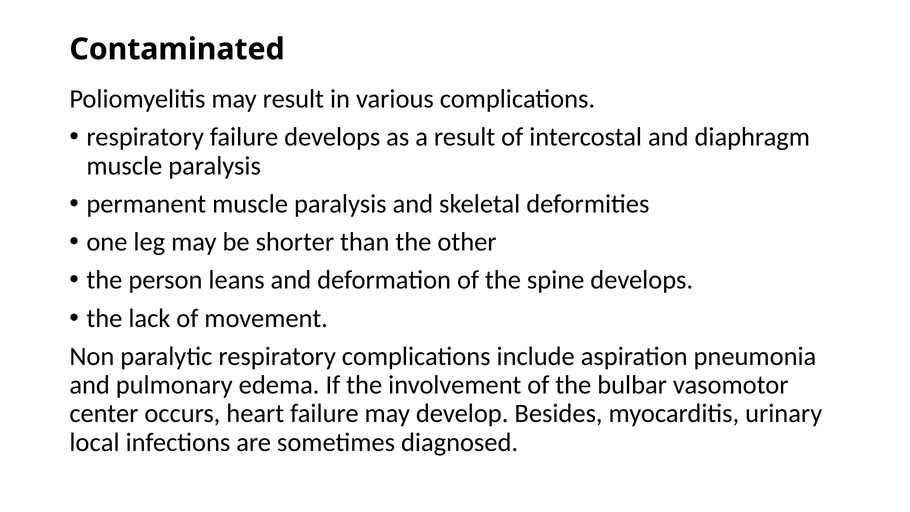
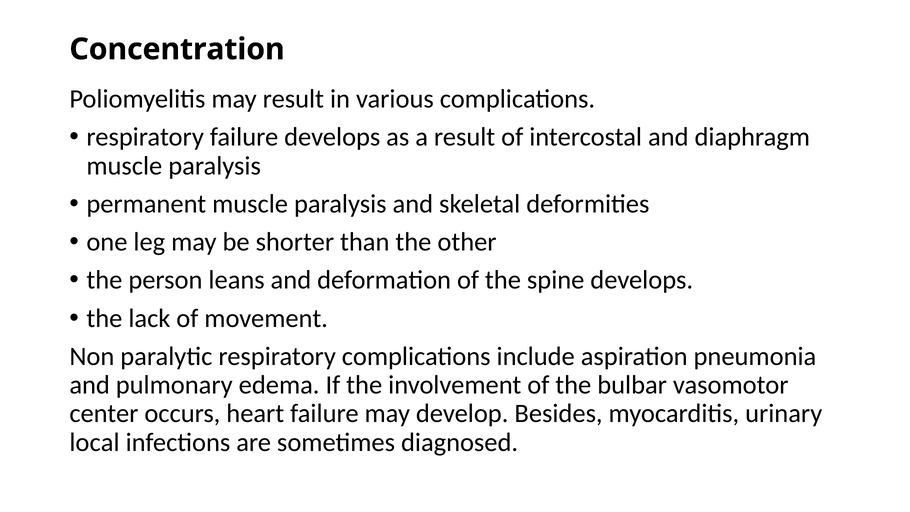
Contaminated: Contaminated -> Concentration
